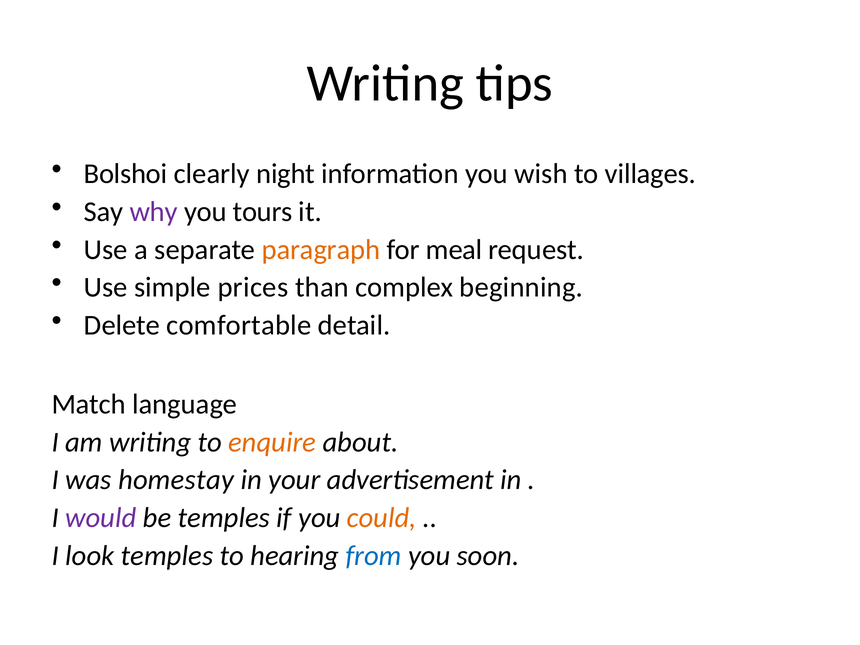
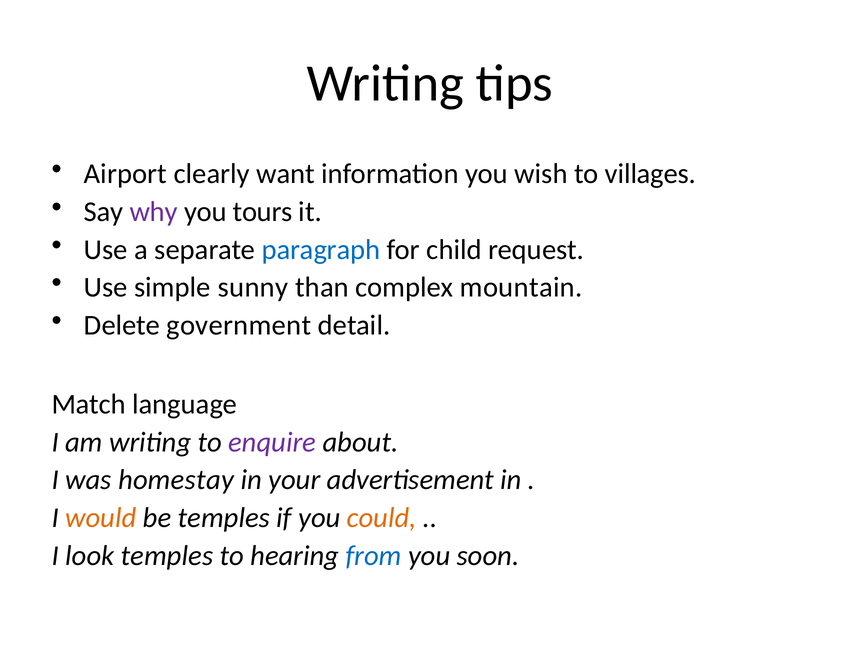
Bolshoi: Bolshoi -> Airport
night: night -> want
paragraph colour: orange -> blue
meal: meal -> child
prices: prices -> sunny
beginning: beginning -> mountain
comfortable: comfortable -> government
enquire colour: orange -> purple
would colour: purple -> orange
